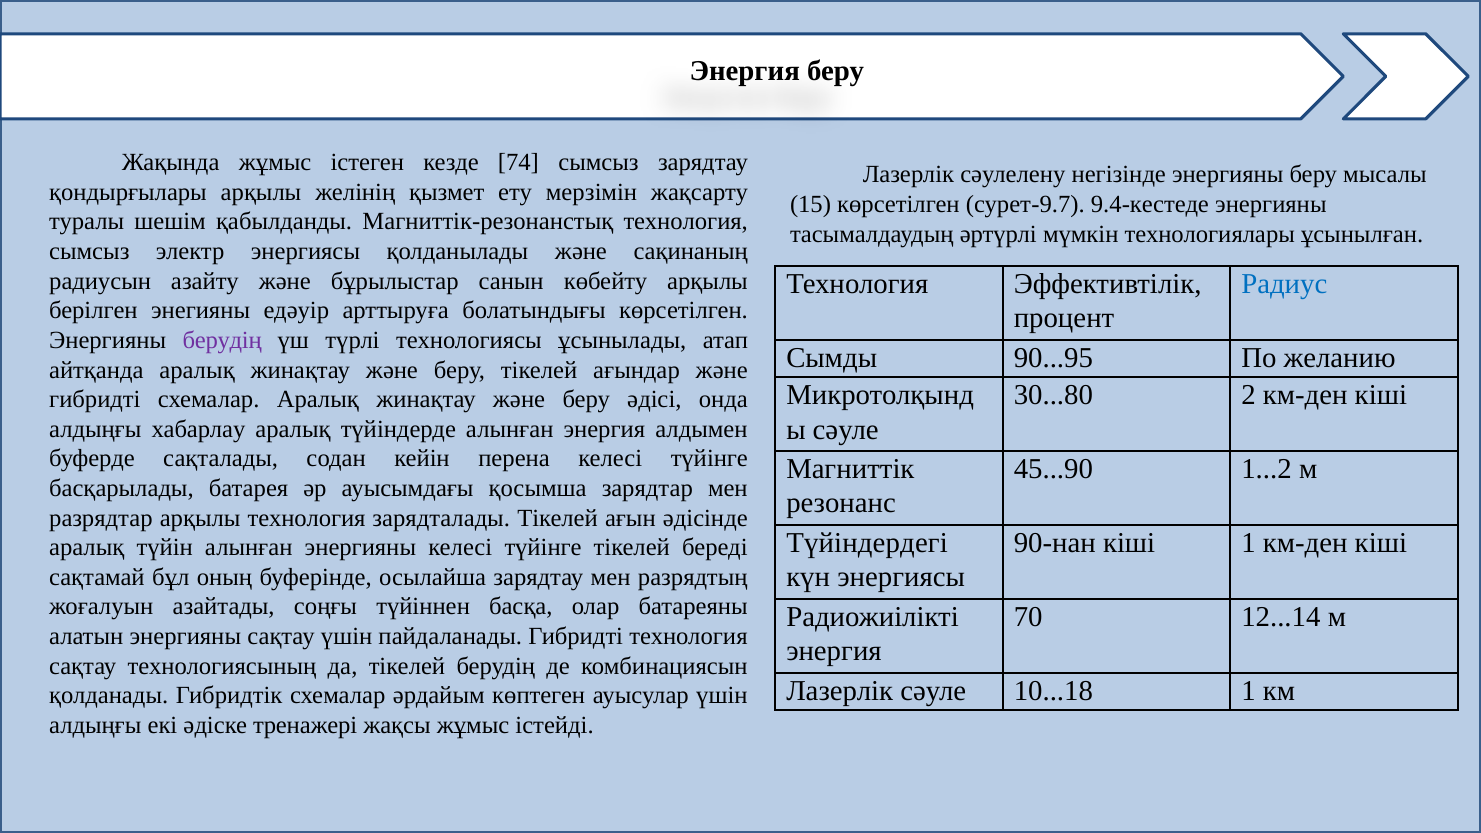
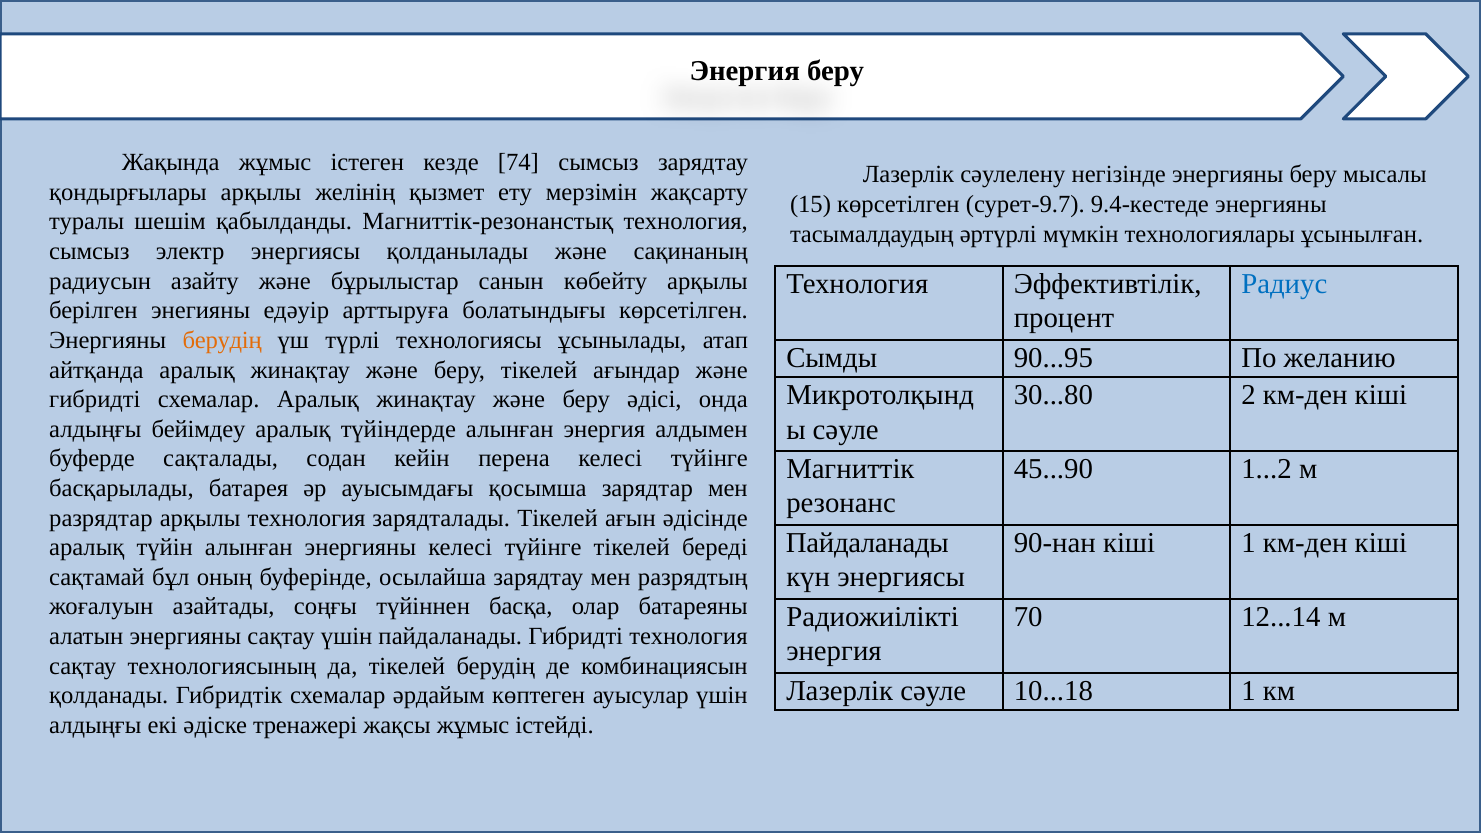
берудің at (222, 340) colour: purple -> orange
хабарлау: хабарлау -> бейімдеу
Түйіндердегі at (867, 543): Түйіндердегі -> Пайдаланады
